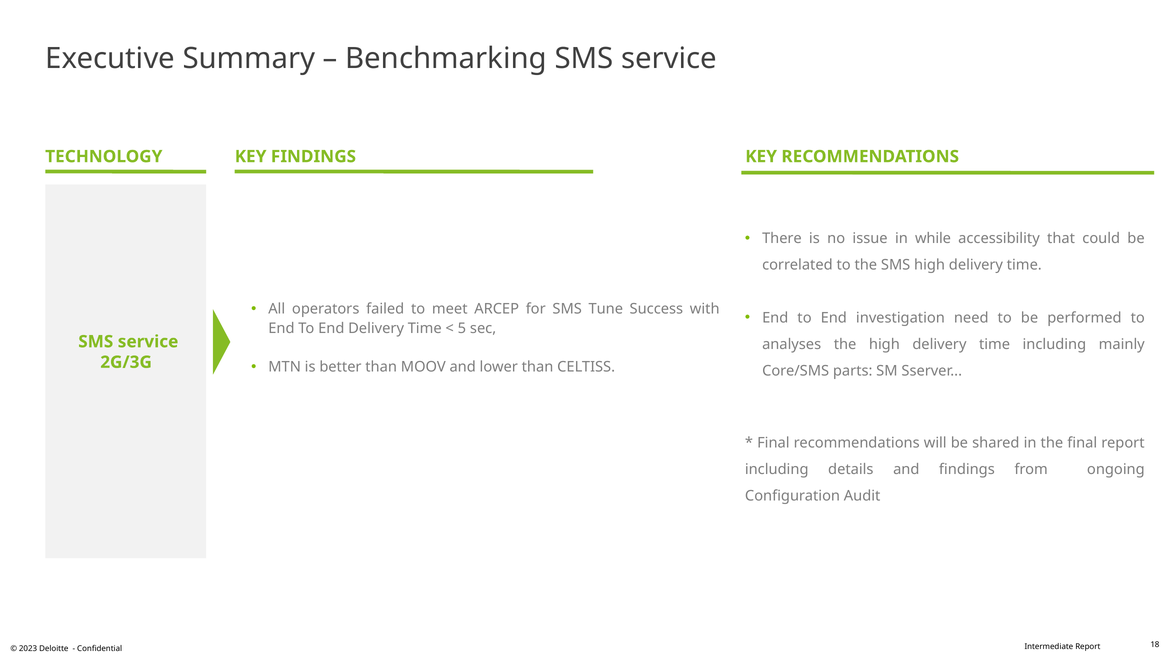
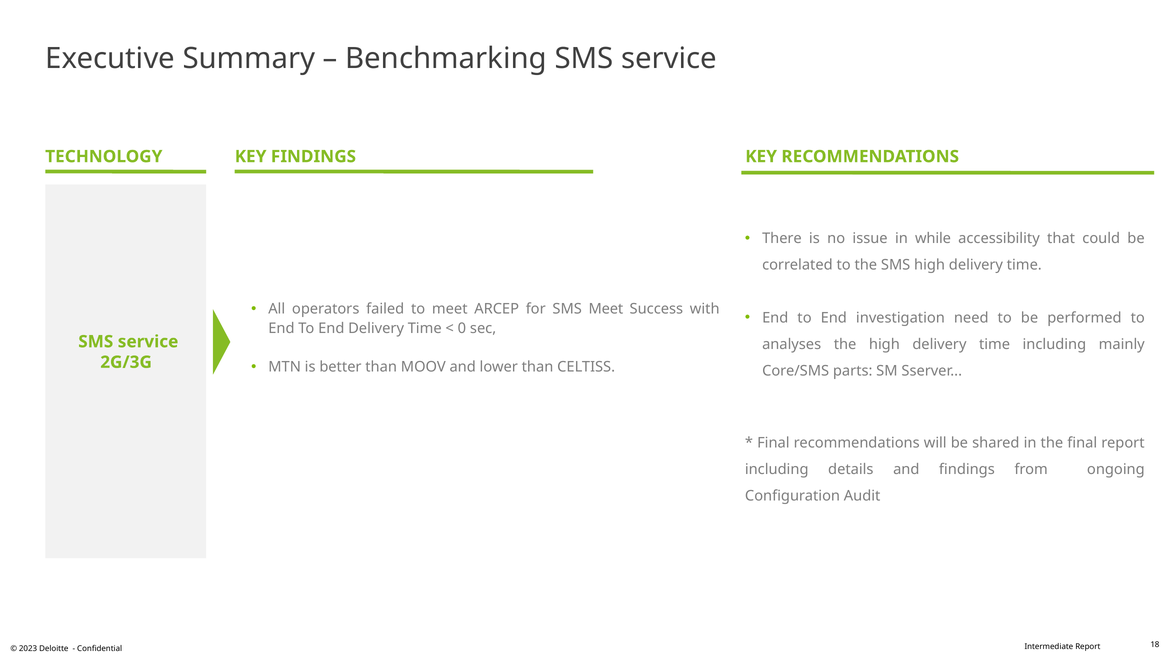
SMS Tune: Tune -> Meet
5: 5 -> 0
